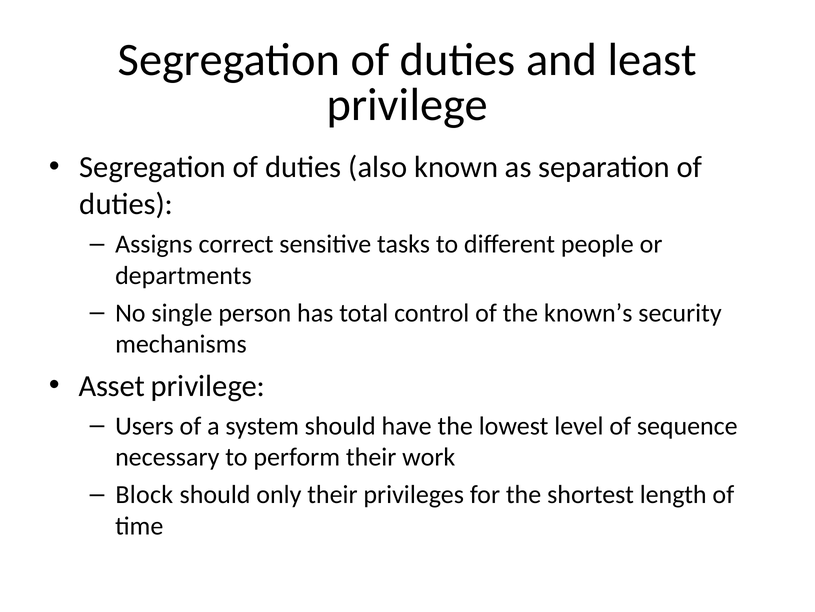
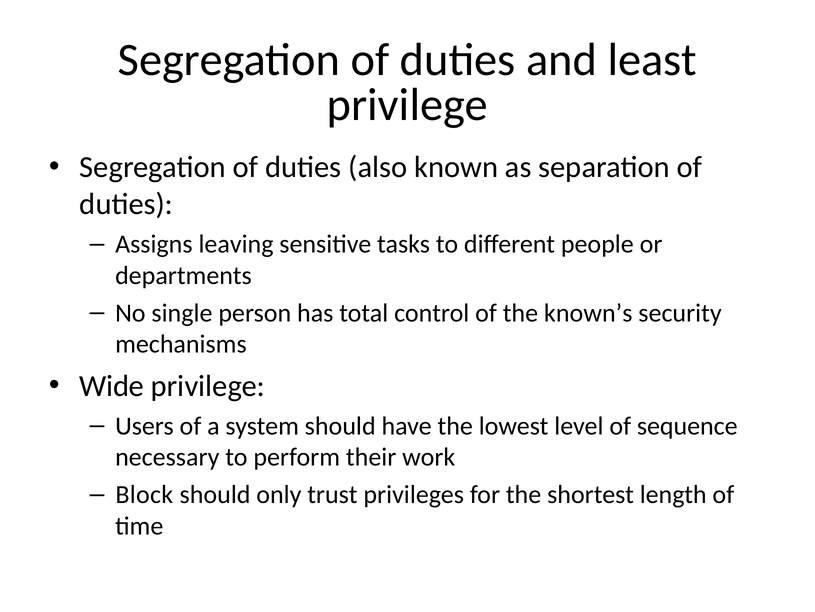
correct: correct -> leaving
Asset: Asset -> Wide
only their: their -> trust
